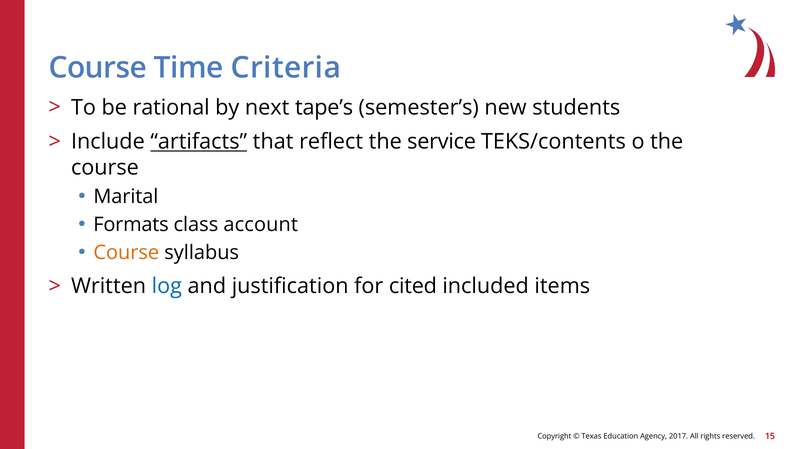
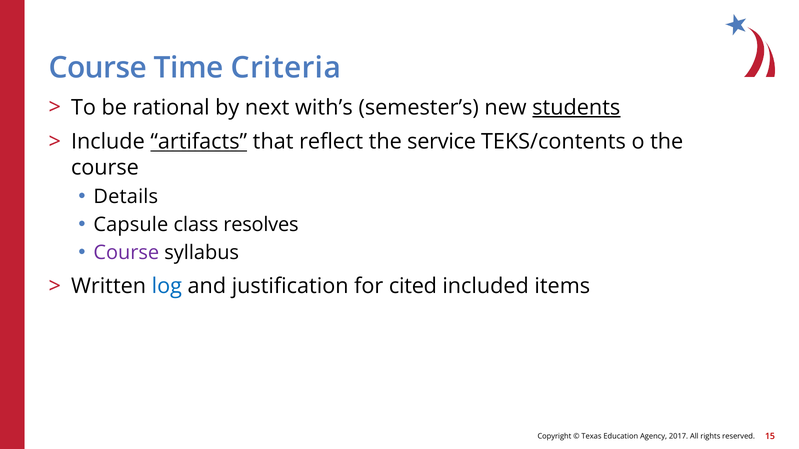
tape’s: tape’s -> with’s
students underline: none -> present
Marital: Marital -> Details
Formats: Formats -> Capsule
account: account -> resolves
Course at (126, 253) colour: orange -> purple
